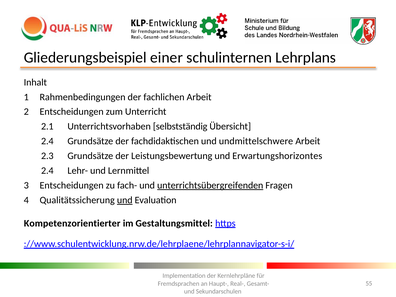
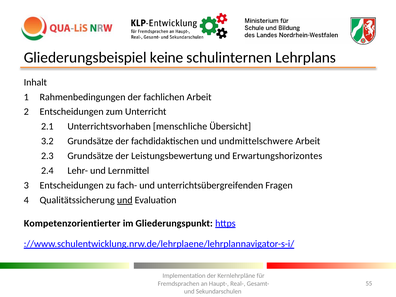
einer: einer -> keine
selbstständig: selbstständig -> menschliche
2.4 at (47, 141): 2.4 -> 3.2
unterrichtsübergreifenden underline: present -> none
Gestaltungsmittel: Gestaltungsmittel -> Gliederungspunkt
